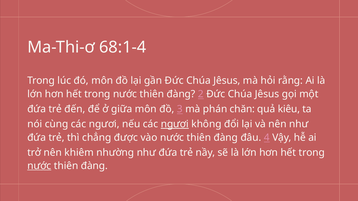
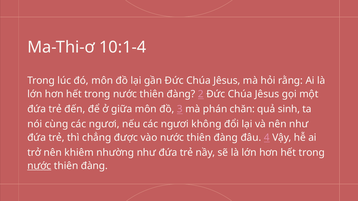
68:1-4: 68:1-4 -> 10:1-4
kiêu: kiêu -> sinh
ngươi at (175, 124) underline: present -> none
